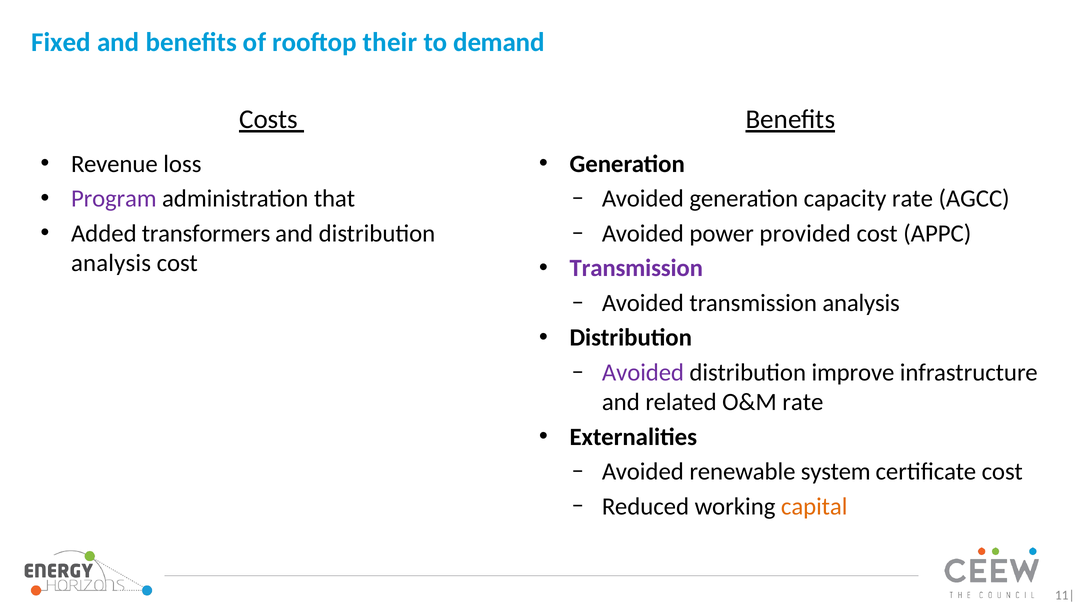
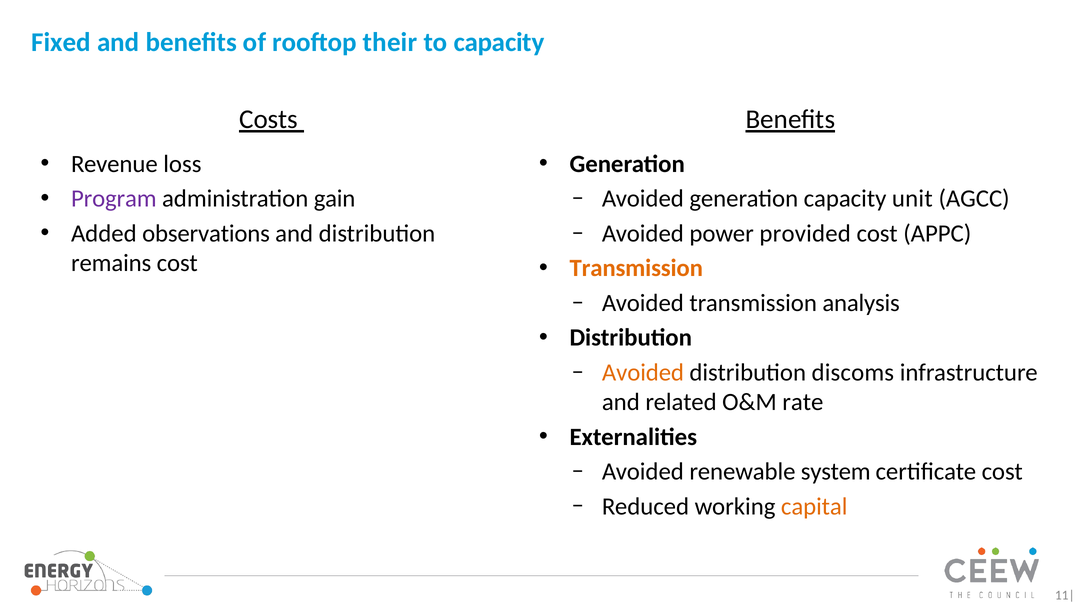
to demand: demand -> capacity
that: that -> gain
capacity rate: rate -> unit
transformers: transformers -> observations
analysis at (111, 263): analysis -> remains
Transmission at (636, 268) colour: purple -> orange
Avoided at (643, 373) colour: purple -> orange
improve: improve -> discoms
